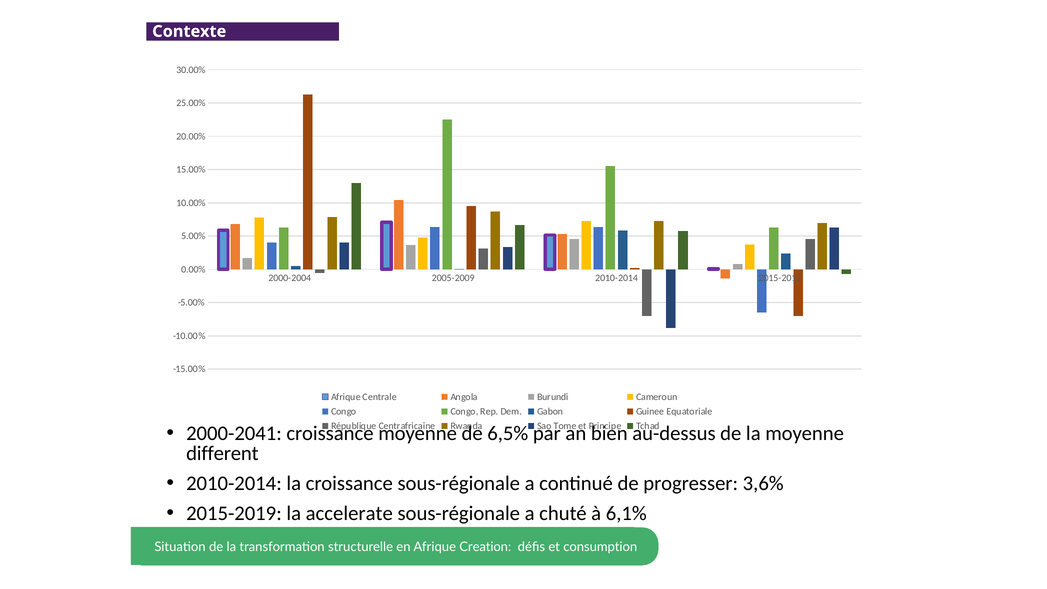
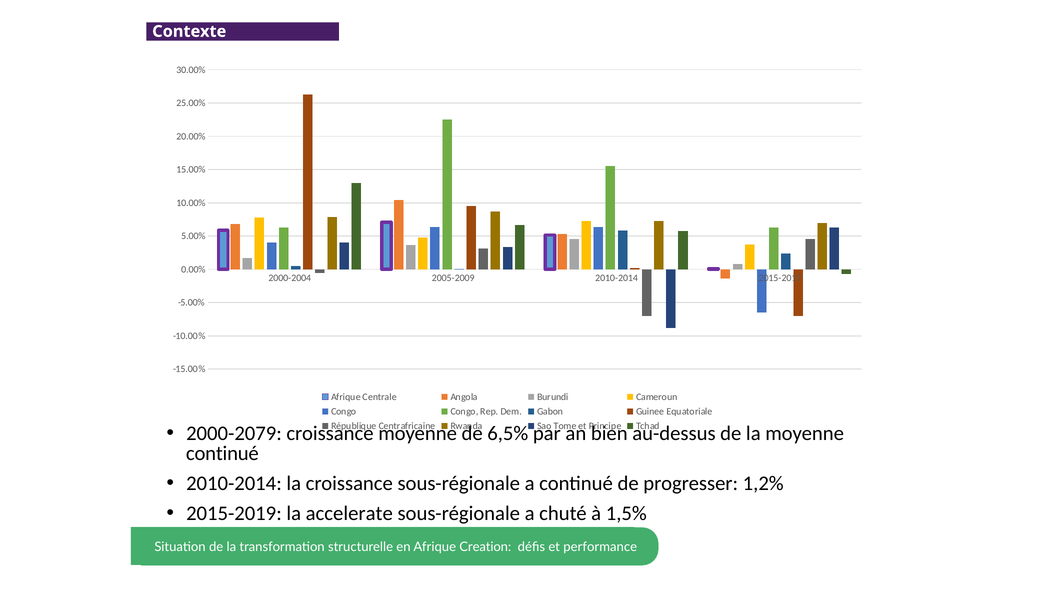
2000-2041: 2000-2041 -> 2000-2079
different at (222, 453): different -> continué
3,6%: 3,6% -> 1,2%
6,1%: 6,1% -> 1,5%
consumption: consumption -> performance
